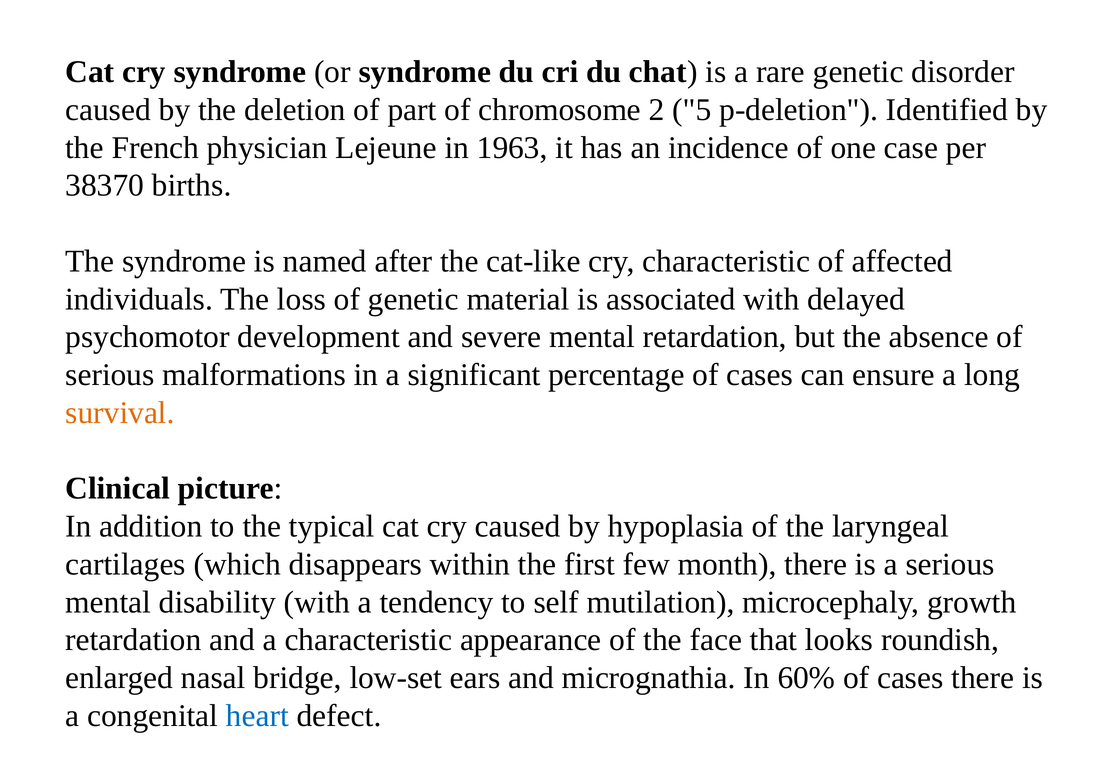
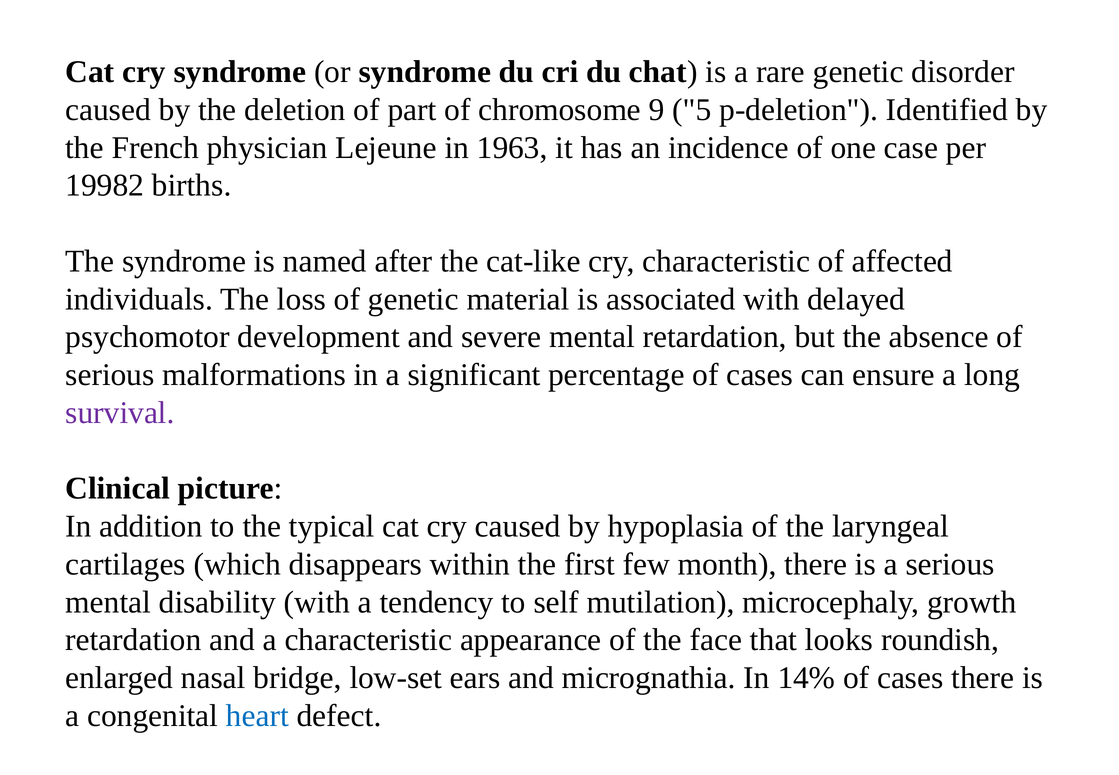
2: 2 -> 9
38370: 38370 -> 19982
survival colour: orange -> purple
60%: 60% -> 14%
